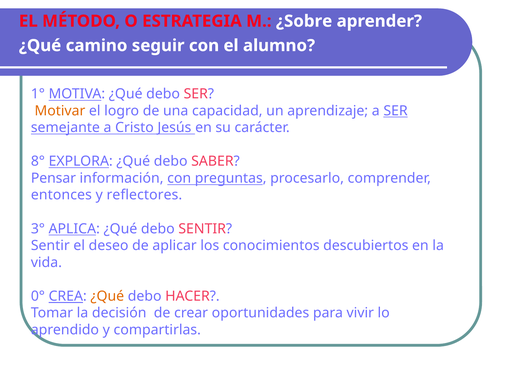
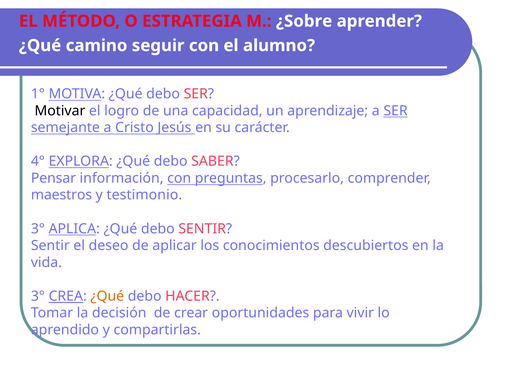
Motivar colour: orange -> black
8°: 8° -> 4°
entonces: entonces -> maestros
reflectores: reflectores -> testimonio
0° at (38, 297): 0° -> 3°
